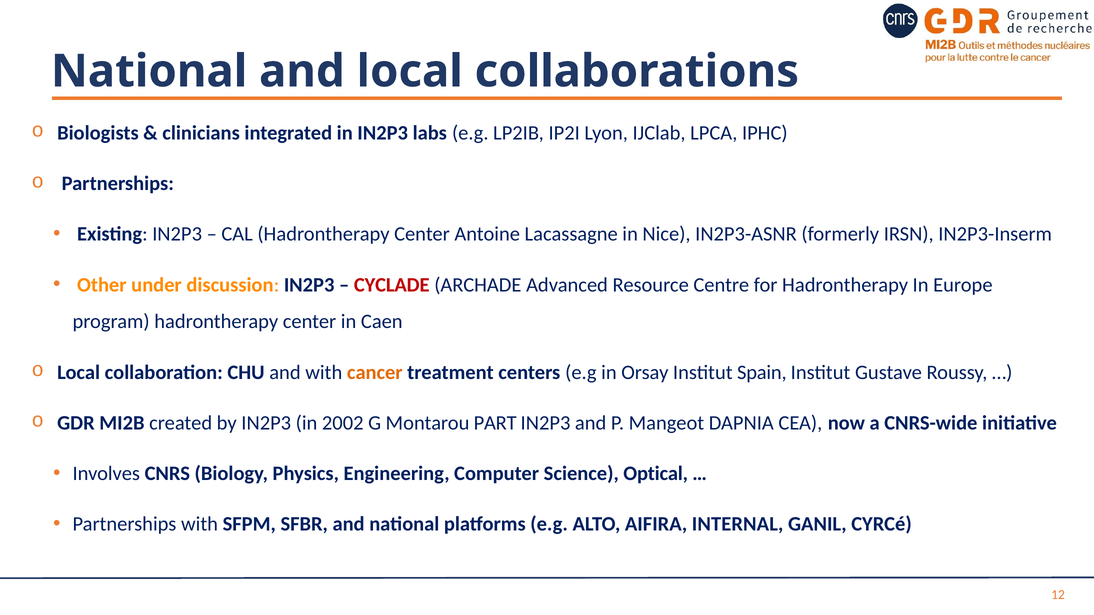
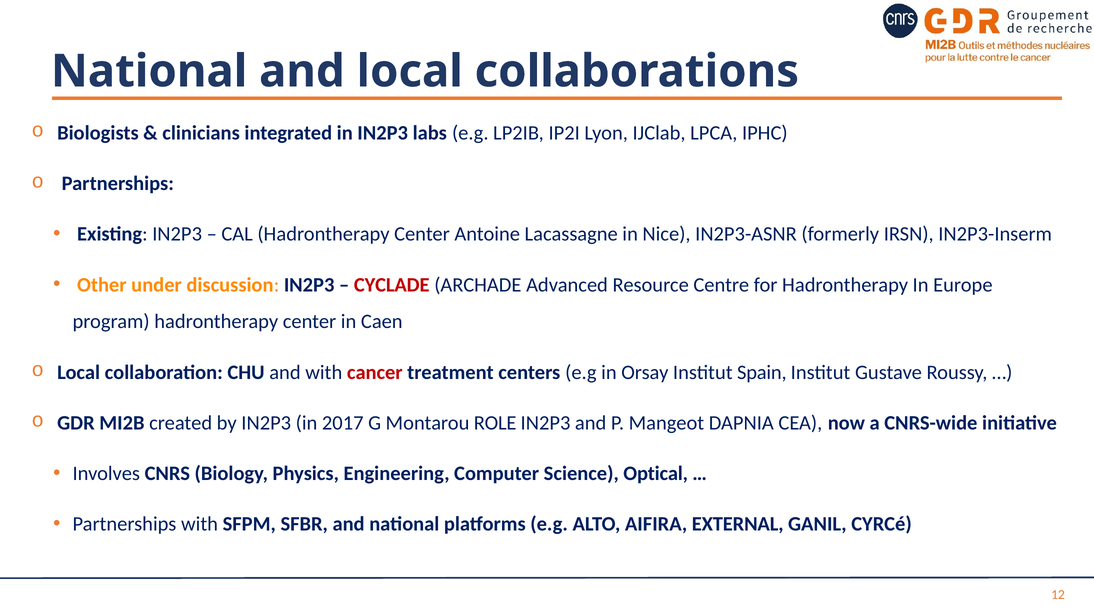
cancer colour: orange -> red
2002: 2002 -> 2017
PART: PART -> ROLE
INTERNAL: INTERNAL -> EXTERNAL
